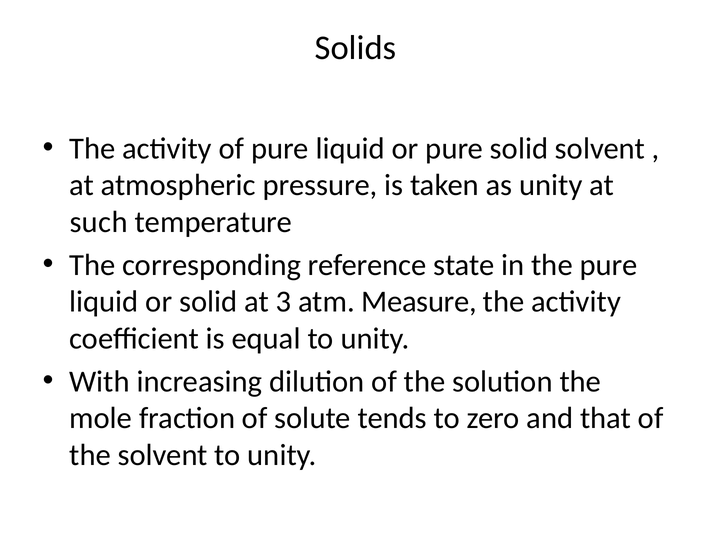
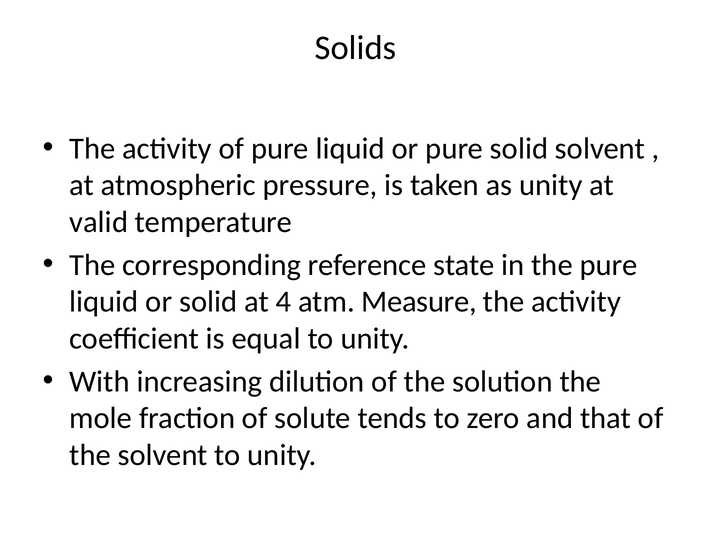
such: such -> valid
3: 3 -> 4
